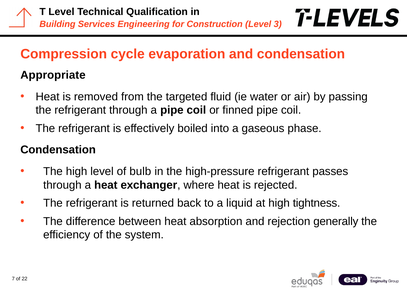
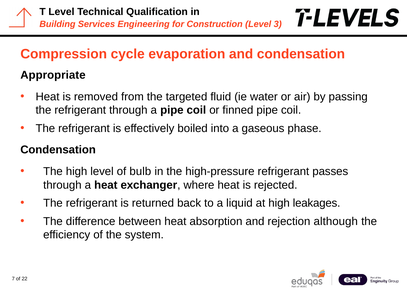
tightness: tightness -> leakages
generally: generally -> although
